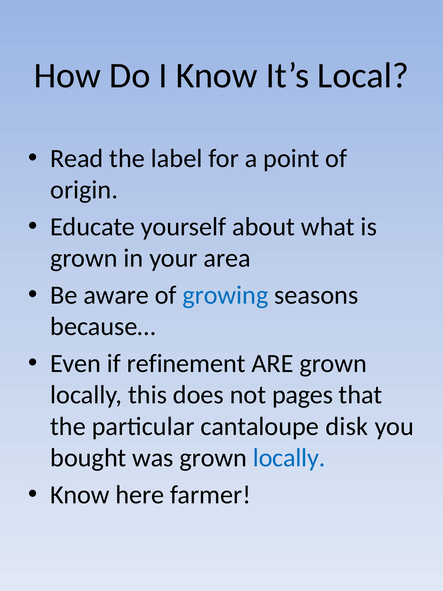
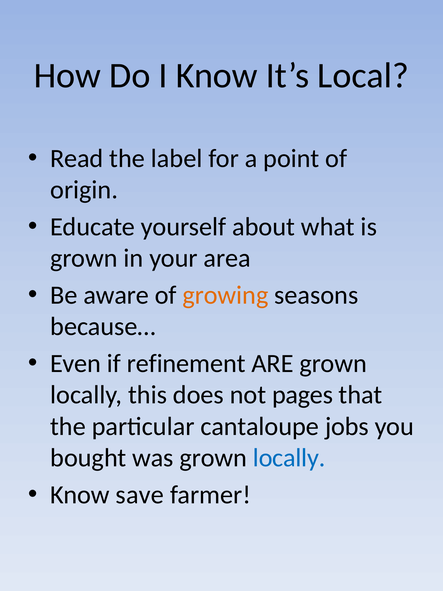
growing colour: blue -> orange
disk: disk -> jobs
here: here -> save
